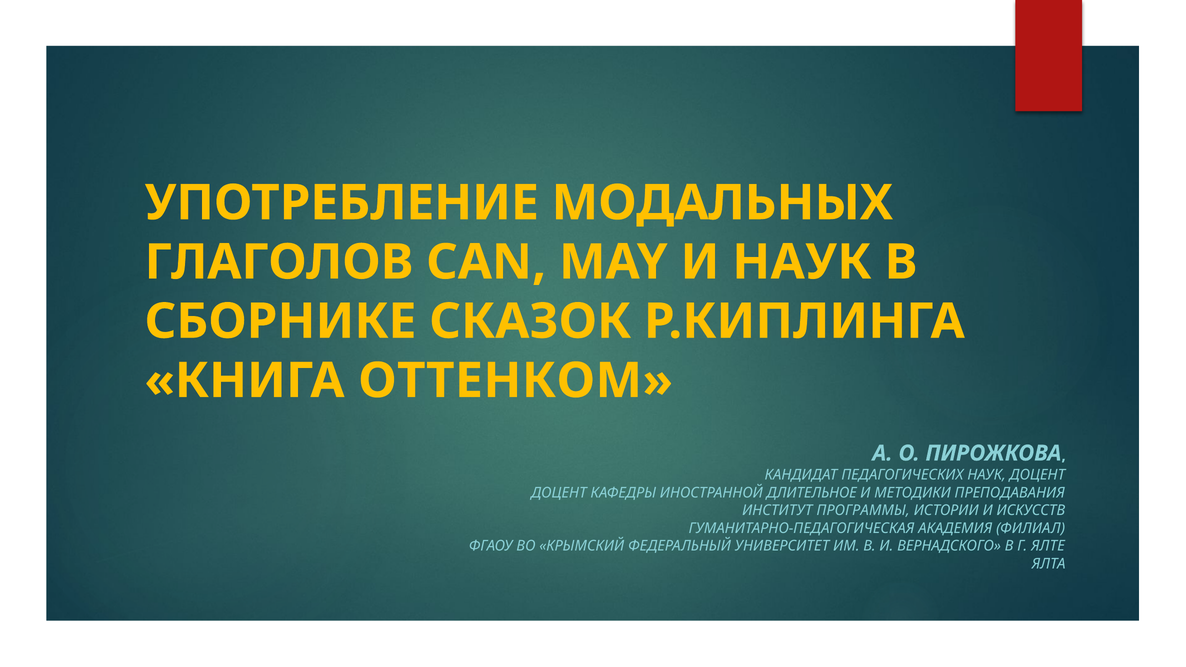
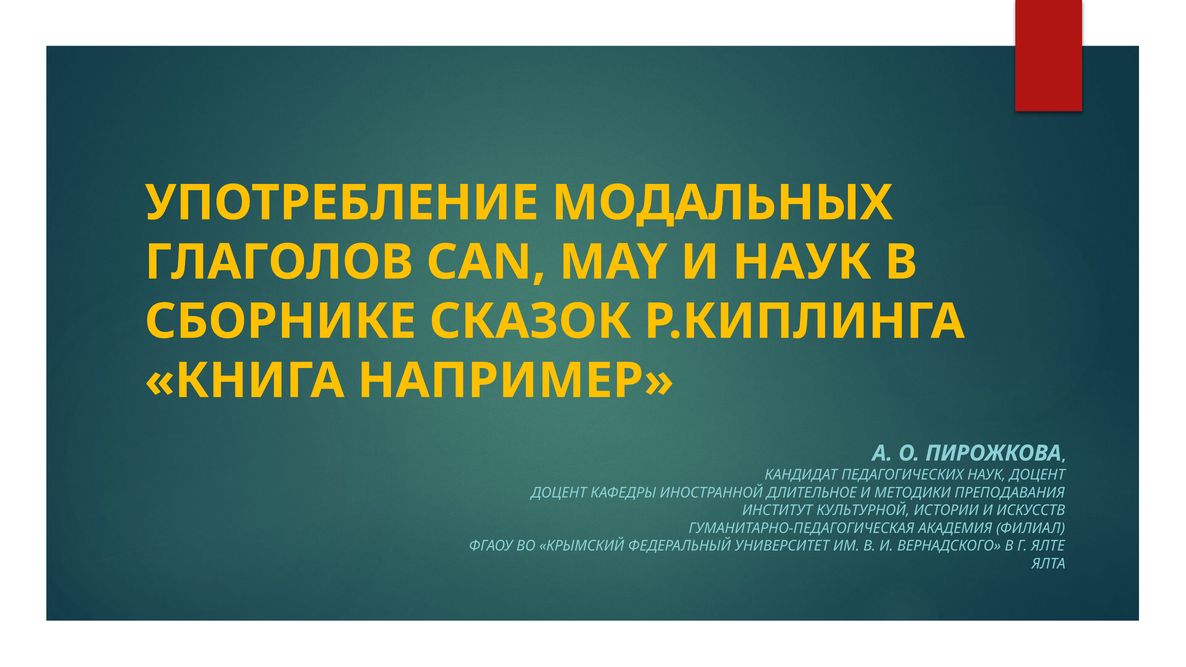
ОТТЕНКОМ: ОТТЕНКОМ -> НАПРИМЕР
ПРОГРАММЫ: ПРОГРАММЫ -> КУЛЬТУРНОЙ
